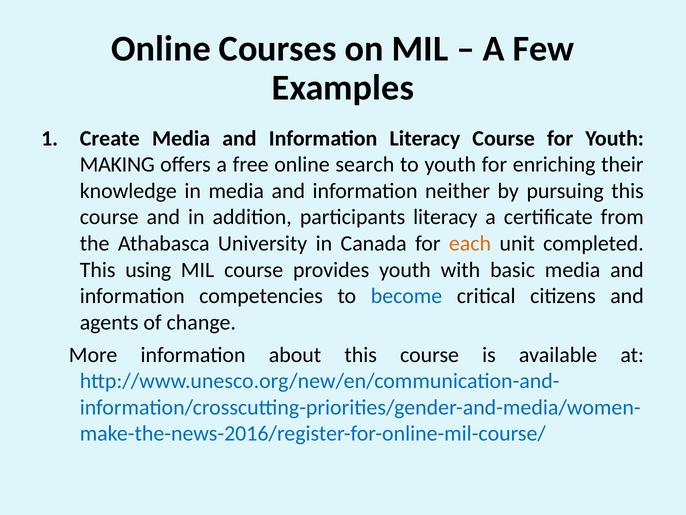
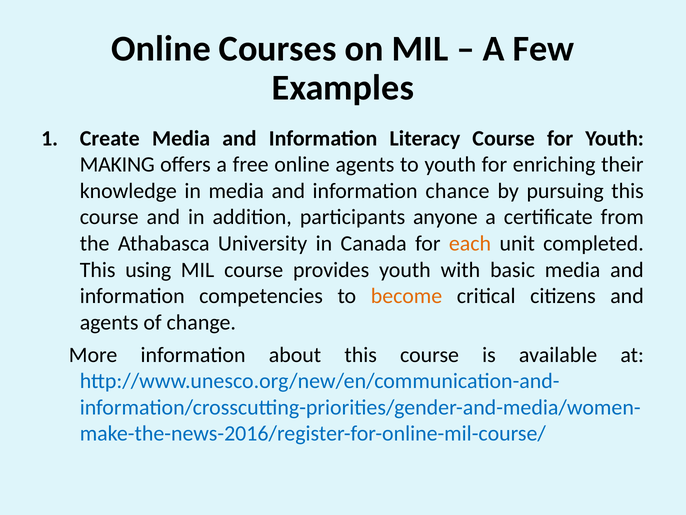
online search: search -> agents
neither: neither -> chance
participants literacy: literacy -> anyone
become colour: blue -> orange
